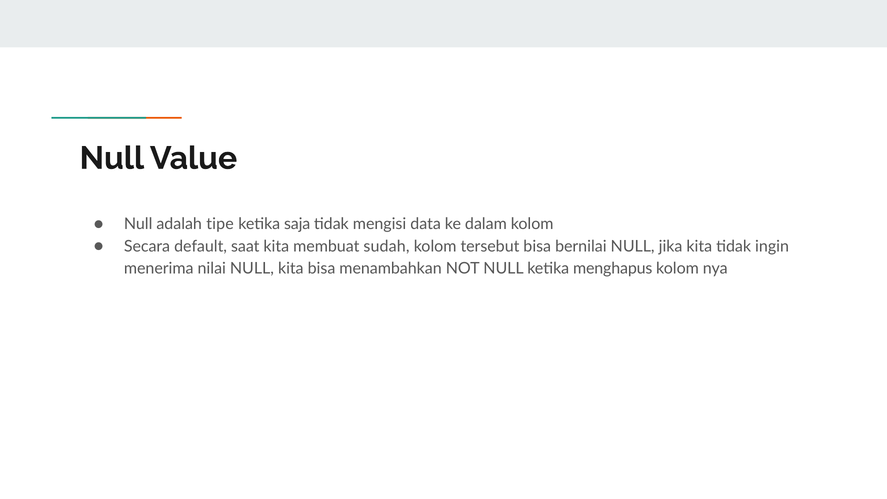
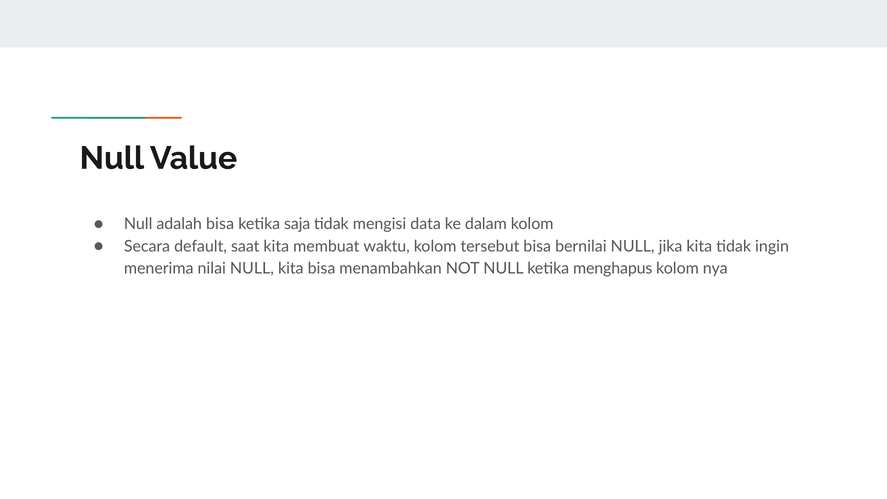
adalah tipe: tipe -> bisa
sudah: sudah -> waktu
